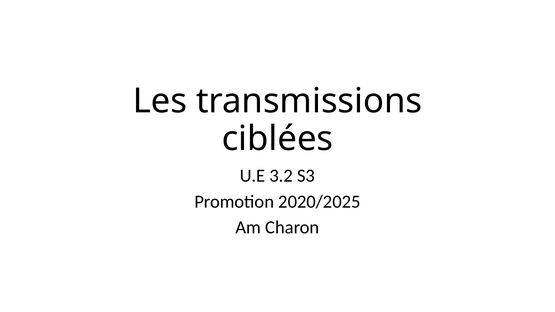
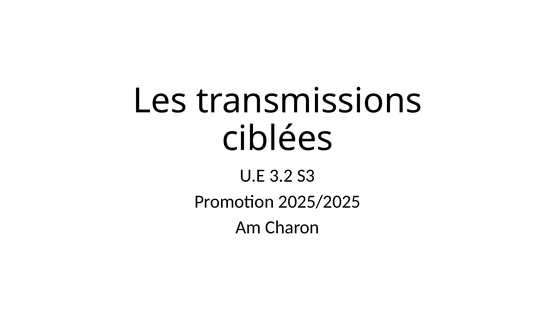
2020/2025: 2020/2025 -> 2025/2025
